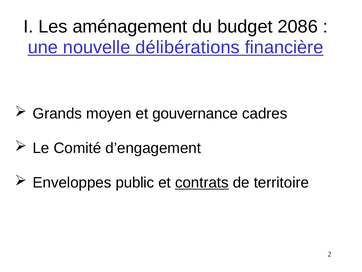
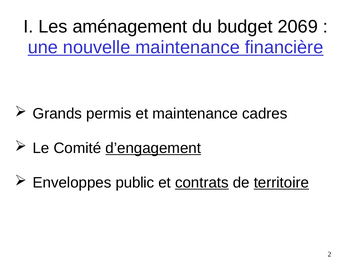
2086: 2086 -> 2069
nouvelle délibérations: délibérations -> maintenance
moyen: moyen -> permis
et gouvernance: gouvernance -> maintenance
d’engagement underline: none -> present
territoire underline: none -> present
